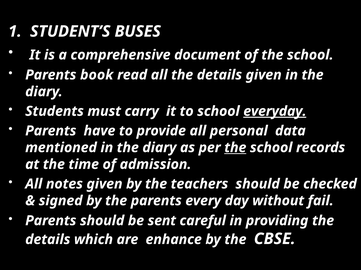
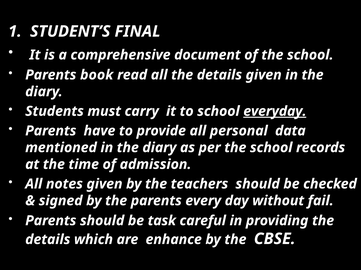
BUSES: BUSES -> FINAL
the at (235, 148) underline: present -> none
sent: sent -> task
